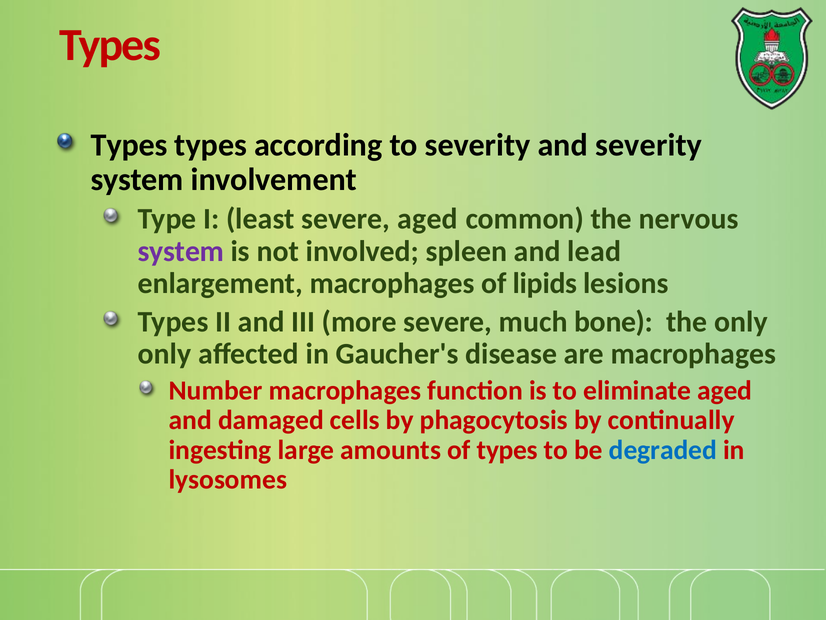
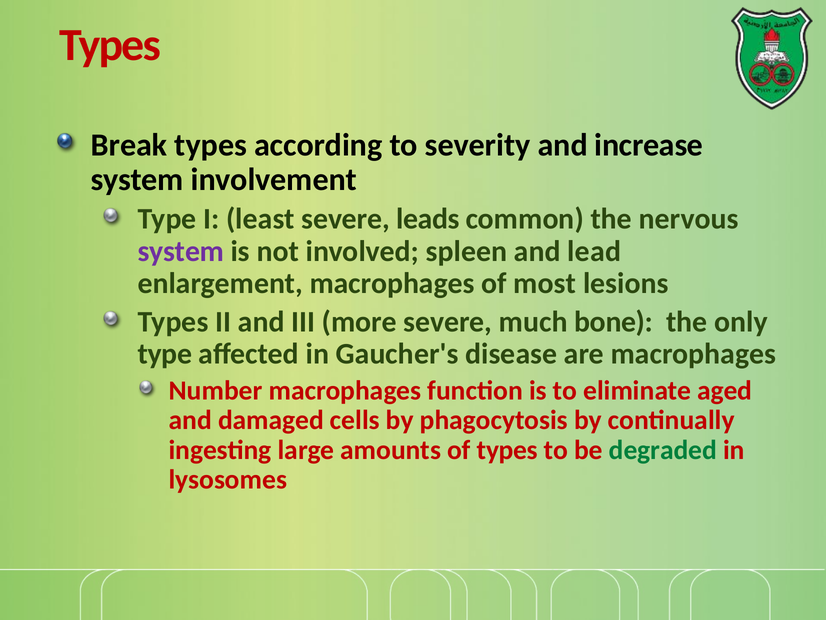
Types at (129, 145): Types -> Break
and severity: severity -> increase
severe aged: aged -> leads
lipids: lipids -> most
only at (165, 354): only -> type
degraded colour: blue -> green
